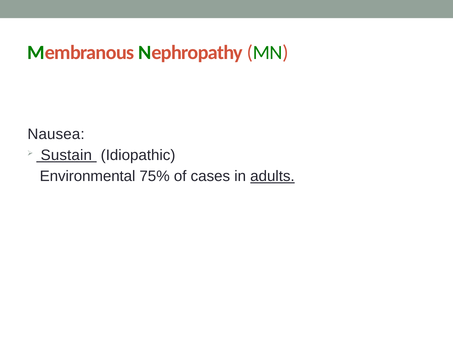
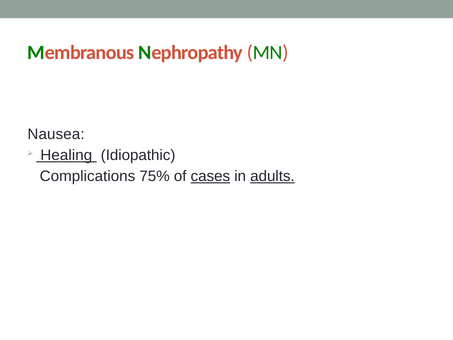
Sustain: Sustain -> Healing
Environmental: Environmental -> Complications
cases underline: none -> present
